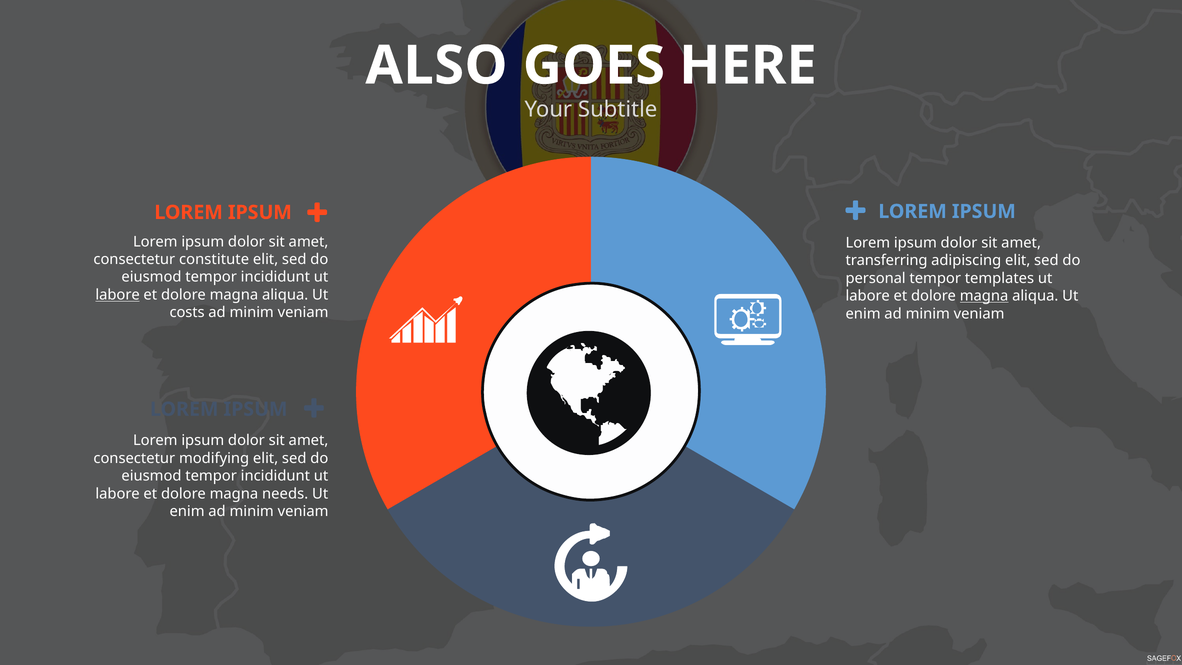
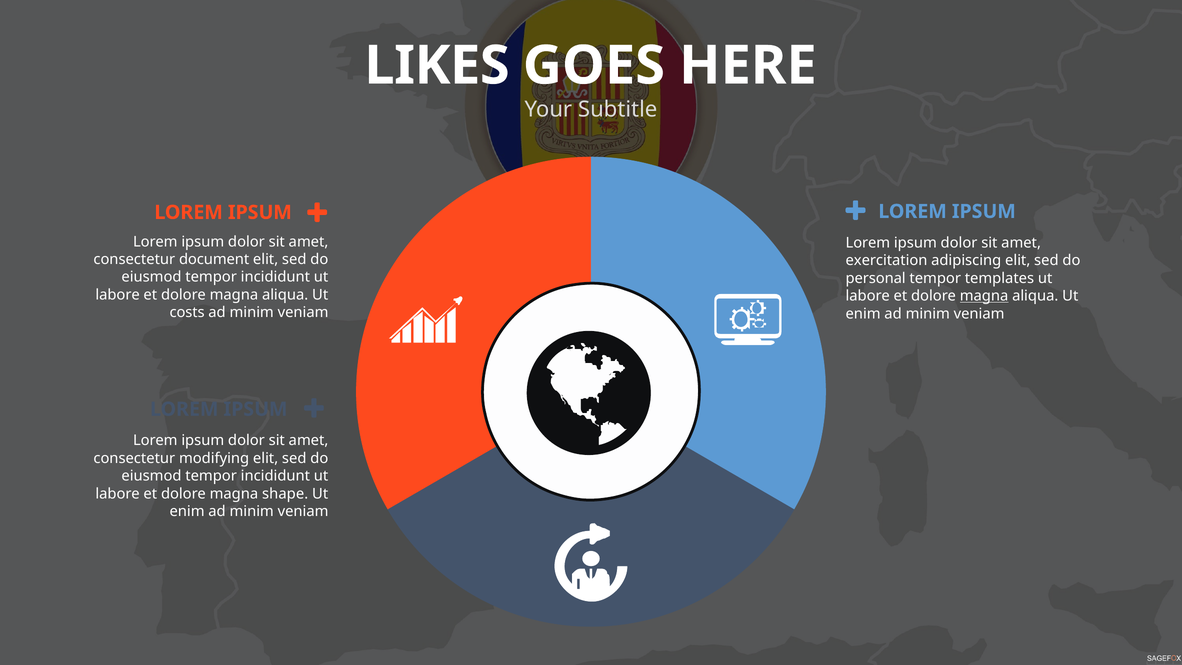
ALSO: ALSO -> LIKES
constitute: constitute -> document
transferring: transferring -> exercitation
labore at (118, 295) underline: present -> none
needs: needs -> shape
